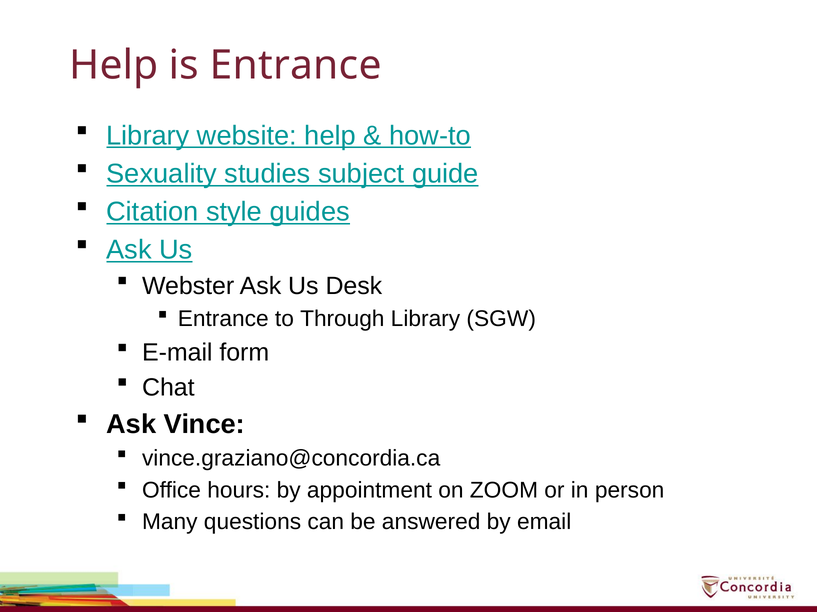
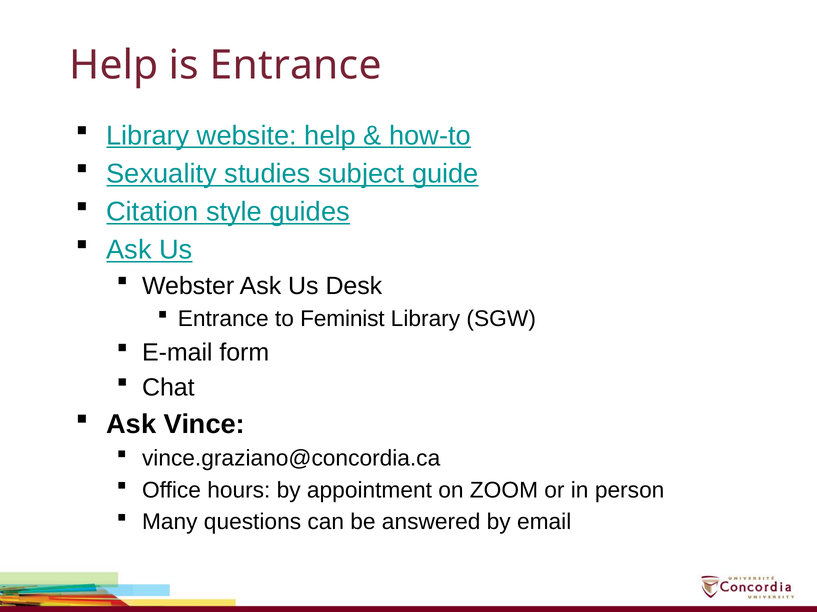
Through: Through -> Feminist
